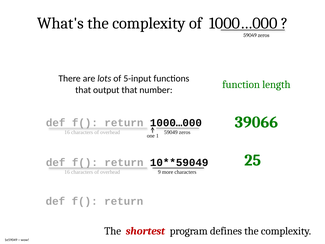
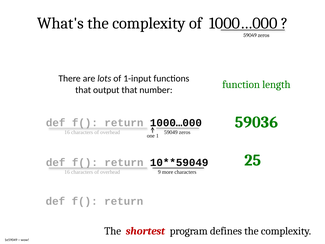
5-input: 5-input -> 1-input
39066: 39066 -> 59036
